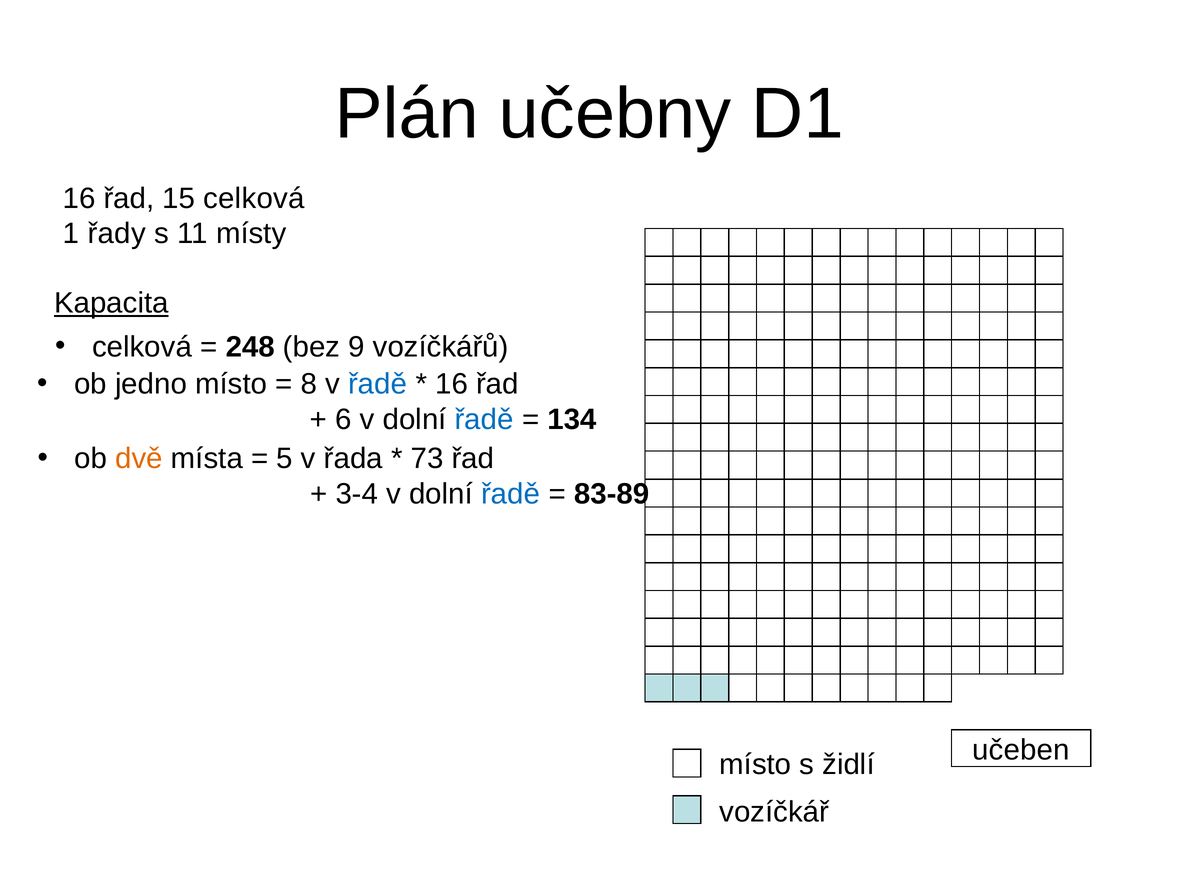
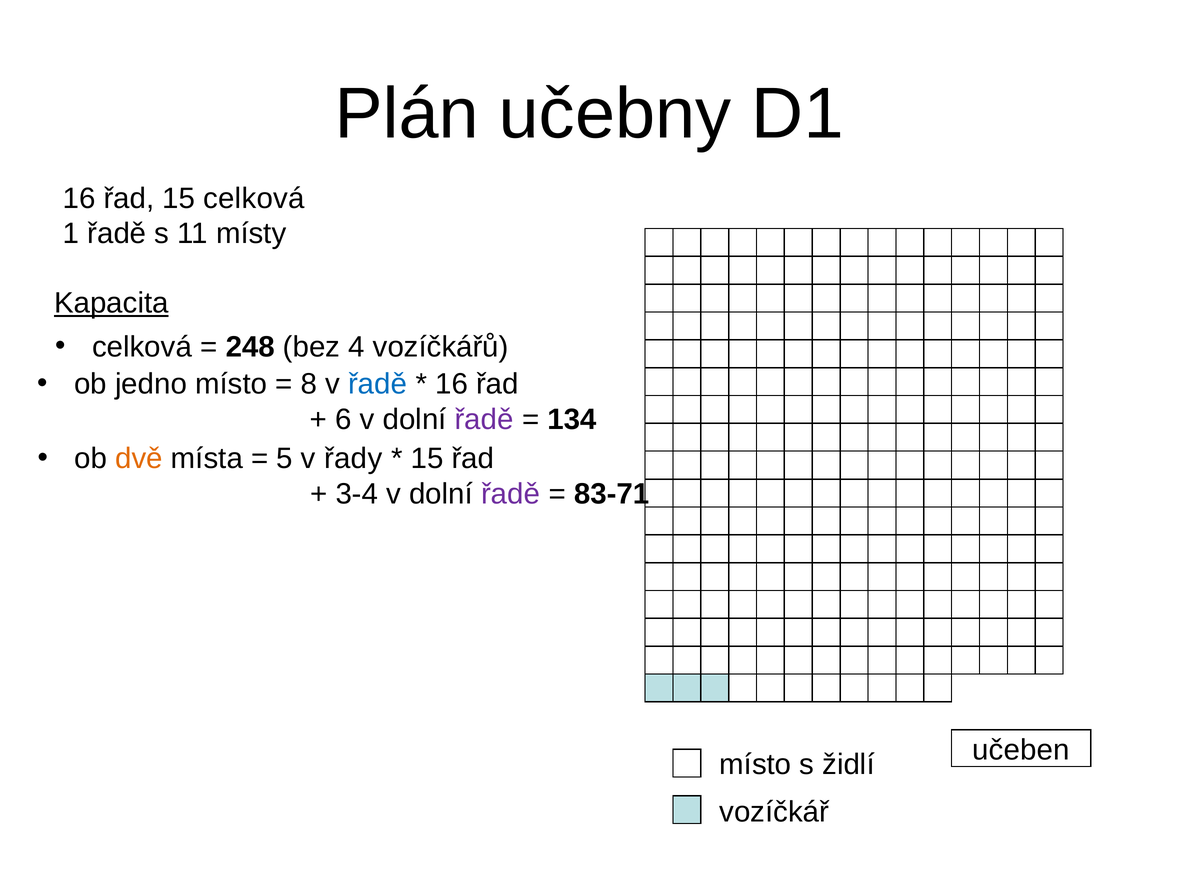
1 řady: řady -> řadě
9: 9 -> 4
řadě at (484, 419) colour: blue -> purple
řada: řada -> řady
73 at (427, 459): 73 -> 15
řadě at (511, 494) colour: blue -> purple
83-89: 83-89 -> 83-71
